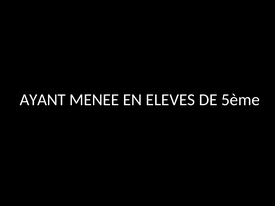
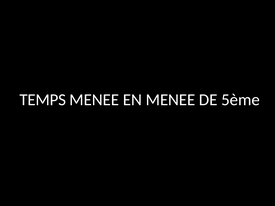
AYANT: AYANT -> TEMPS
EN ELEVES: ELEVES -> MENEE
